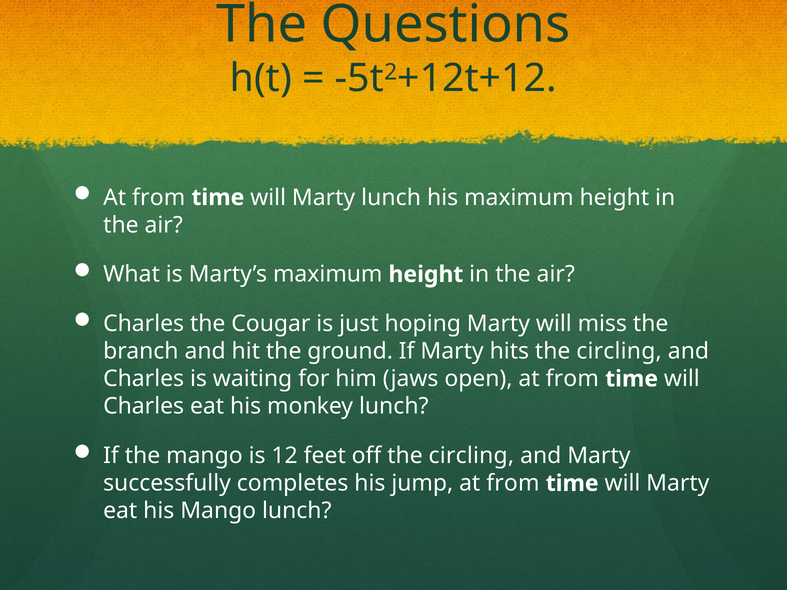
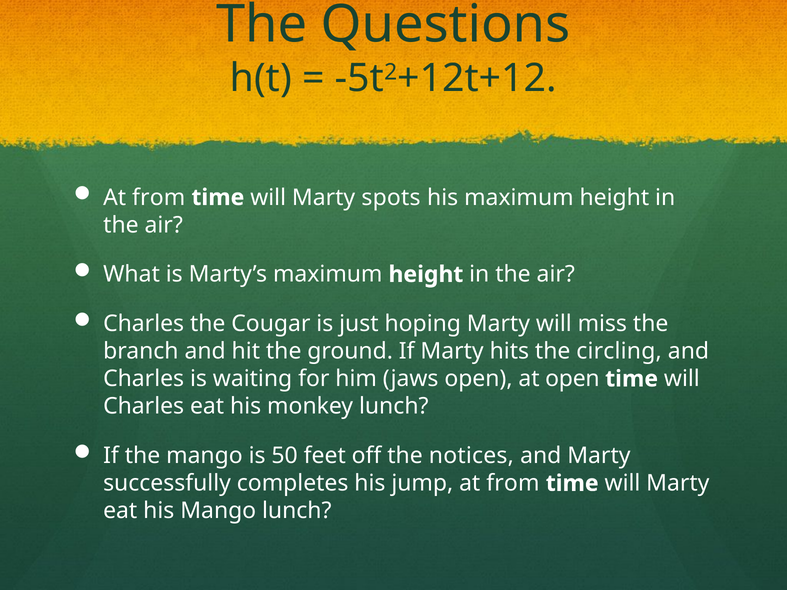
Marty lunch: lunch -> spots
open at from: from -> open
12: 12 -> 50
off the circling: circling -> notices
